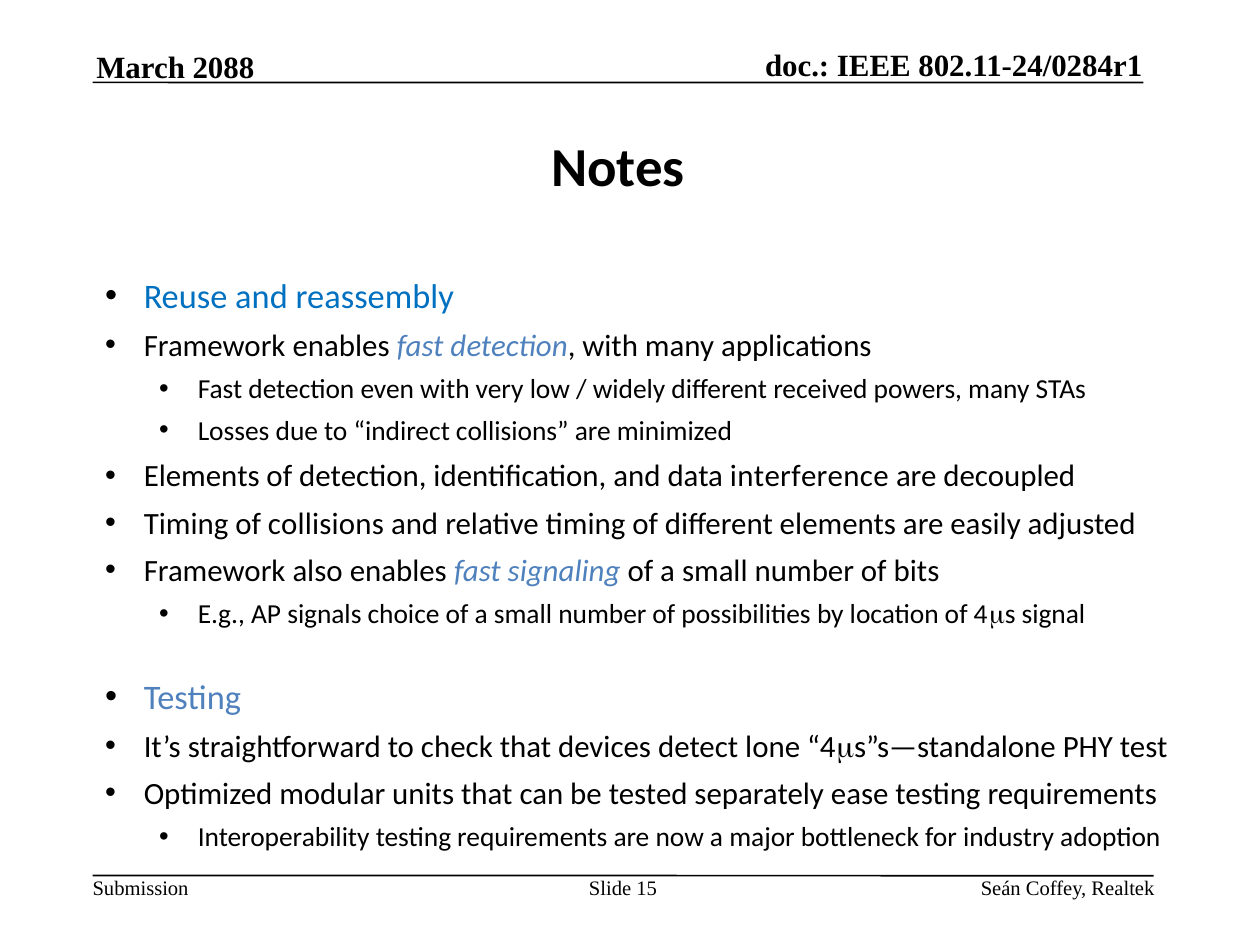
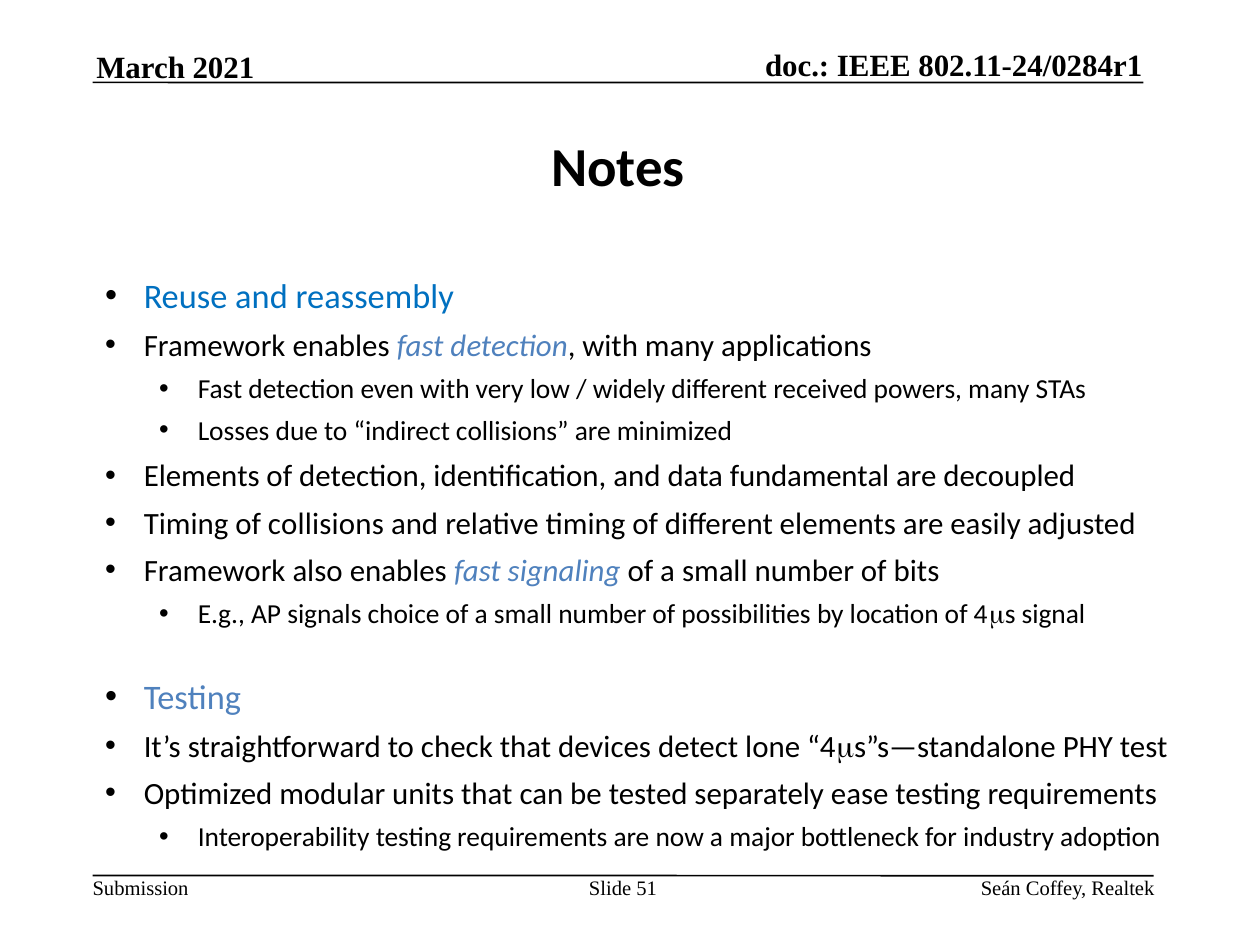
2088: 2088 -> 2021
interference: interference -> fundamental
15: 15 -> 51
